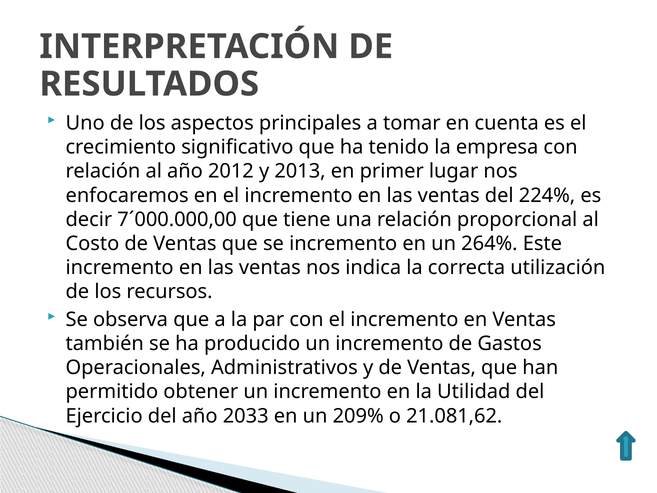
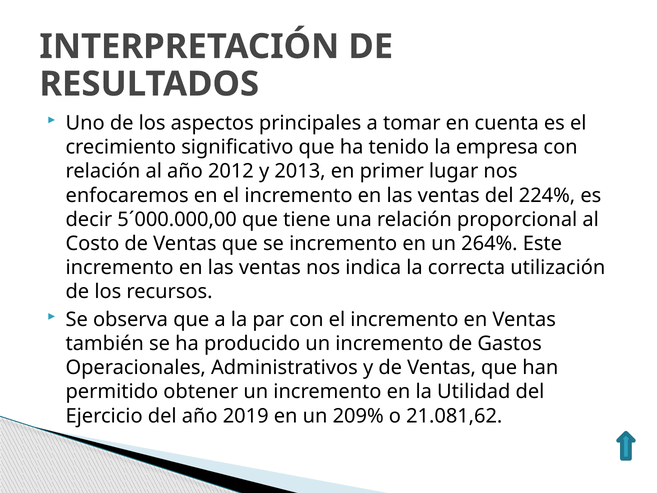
7´000.000,00: 7´000.000,00 -> 5´000.000,00
2033: 2033 -> 2019
